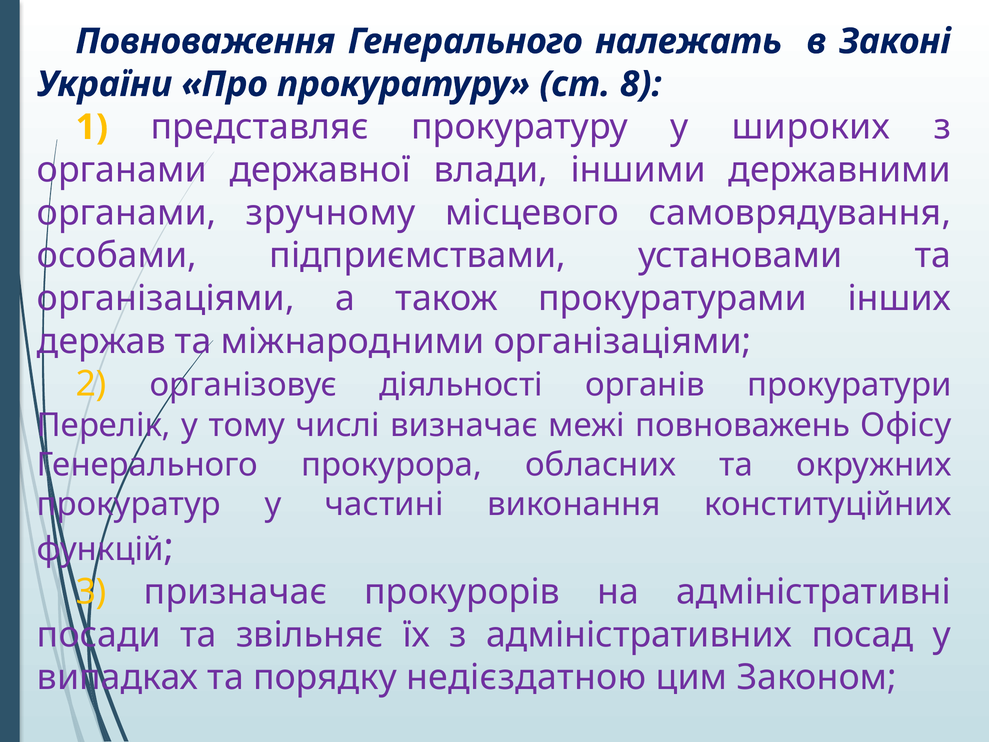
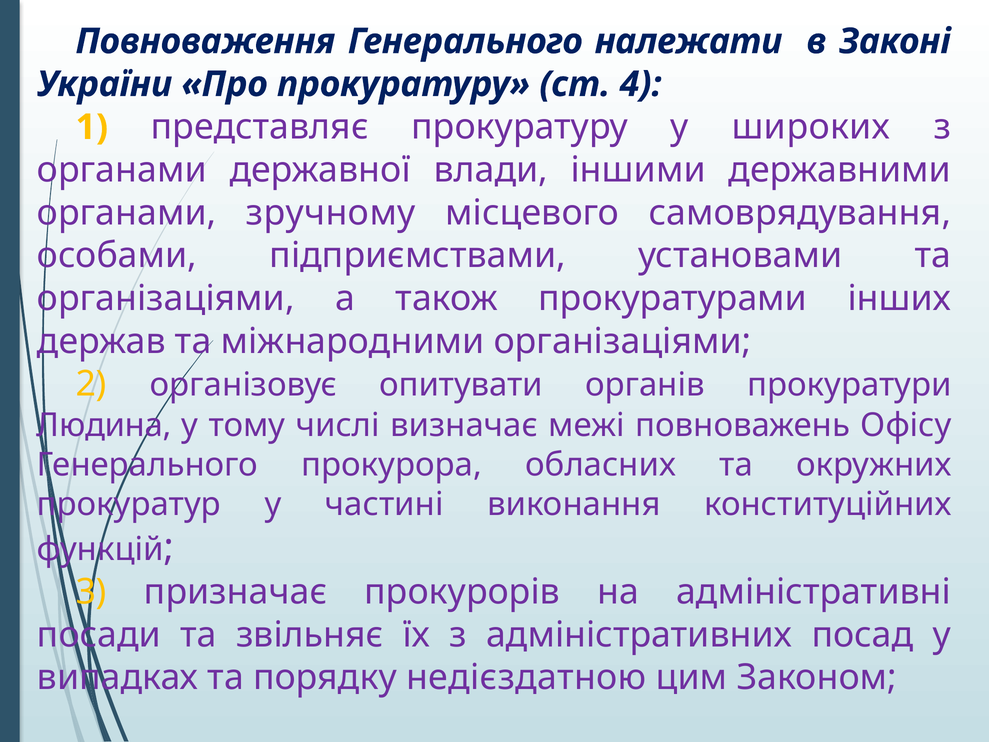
належать: належать -> належати
8: 8 -> 4
діяльності: діяльності -> опитувати
Перелік: Перелік -> Людина
